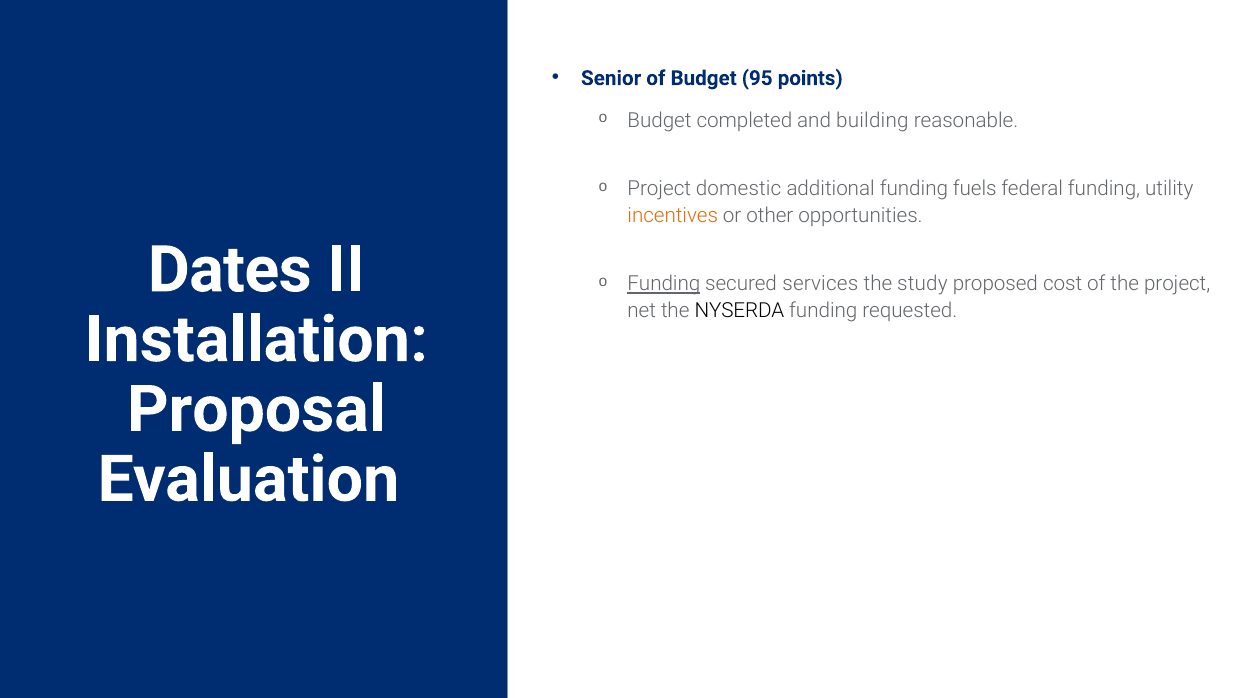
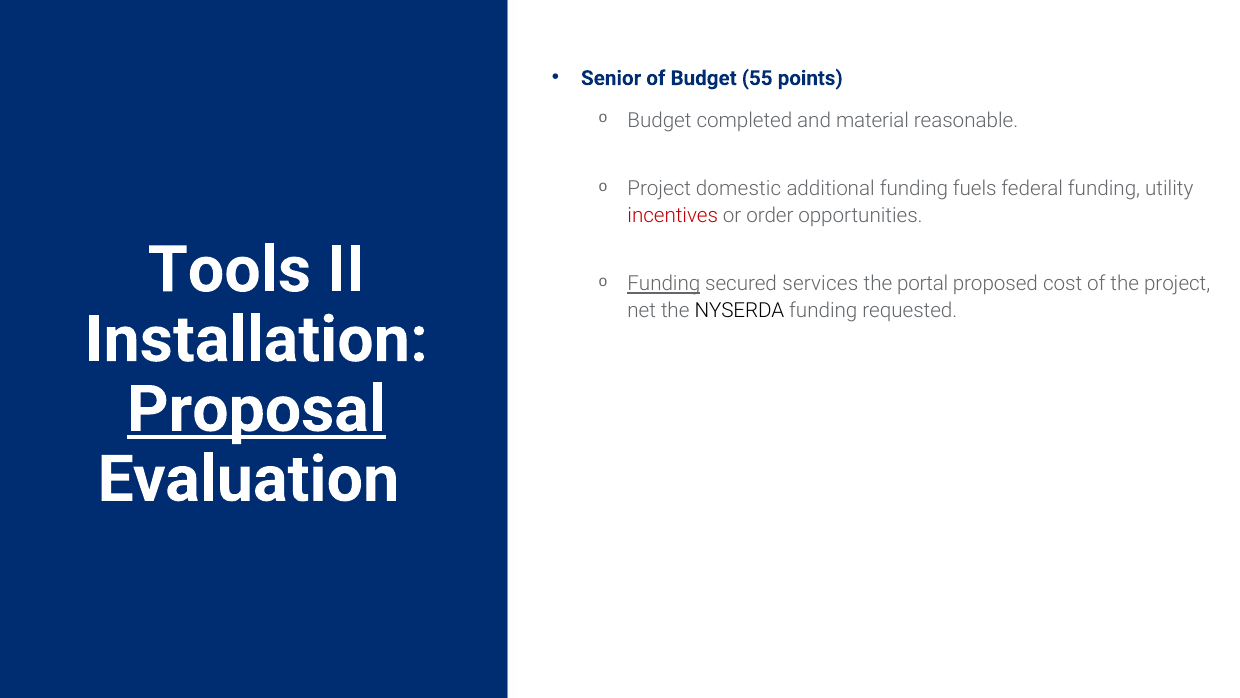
95: 95 -> 55
building: building -> material
incentives colour: orange -> red
other: other -> order
Dates: Dates -> Tools
study: study -> portal
Proposal underline: none -> present
